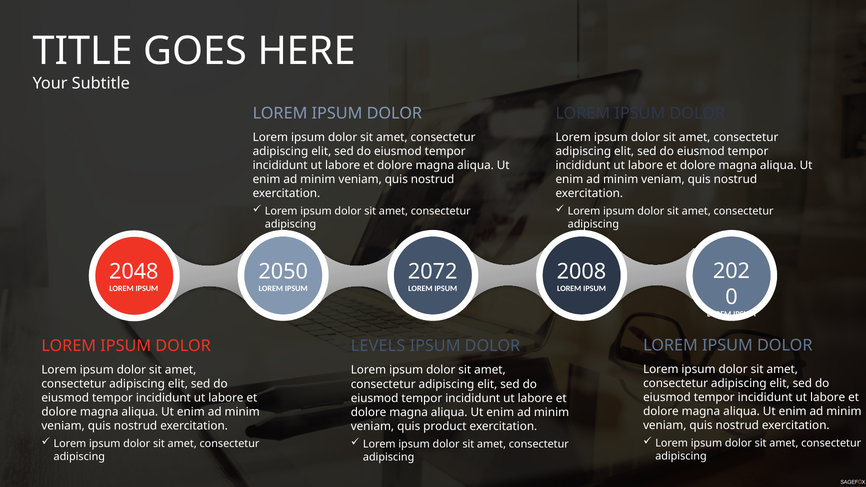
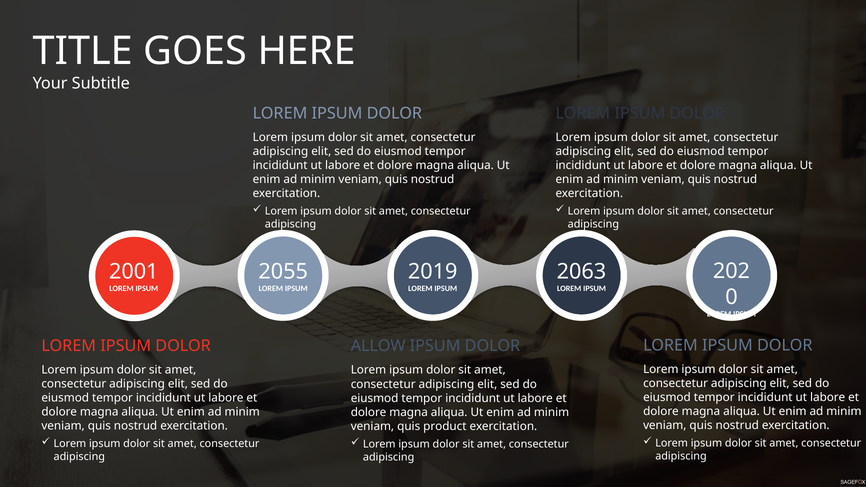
2048: 2048 -> 2001
2050: 2050 -> 2055
2072: 2072 -> 2019
2008: 2008 -> 2063
LEVELS: LEVELS -> ALLOW
